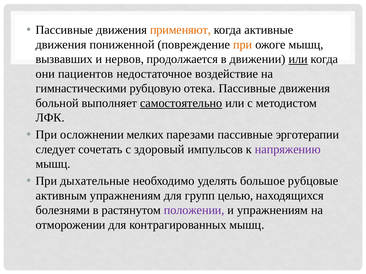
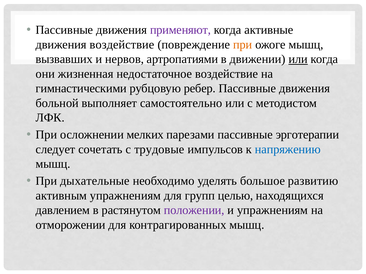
применяют colour: orange -> purple
движения пониженной: пониженной -> воздействие
продолжается: продолжается -> артропатиями
пациентов: пациентов -> жизненная
отека: отека -> ребер
самостоятельно underline: present -> none
здоровый: здоровый -> трудовые
напряжению colour: purple -> blue
рубцовые: рубцовые -> развитию
болезнями: болезнями -> давлением
